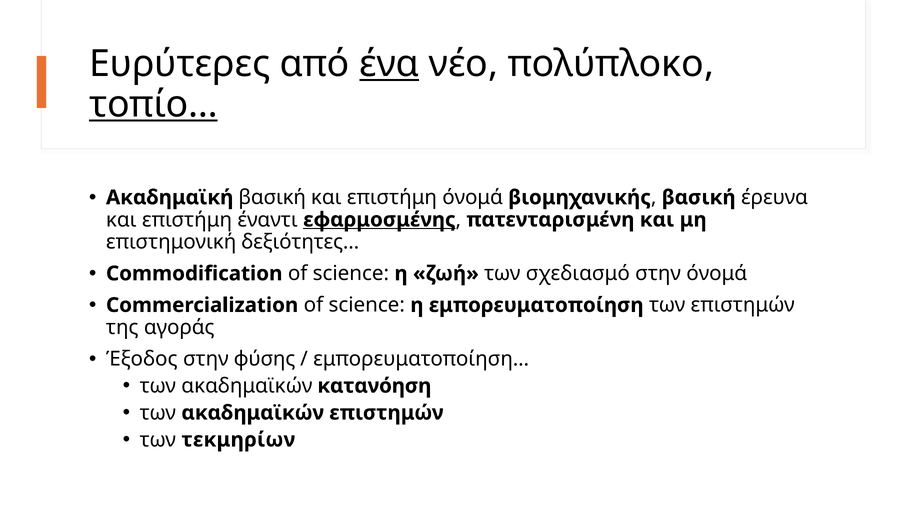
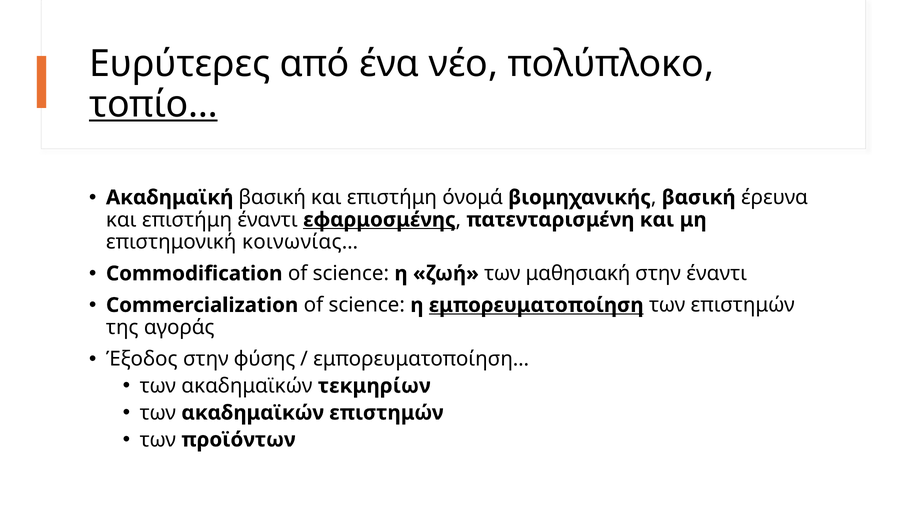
ένα underline: present -> none
δεξιότητες…: δεξιότητες… -> κοινωνίας…
σχεδιασμό: σχεδιασμό -> μαθησιακή
στην όνομά: όνομά -> έναντι
εμπορευματοποίηση underline: none -> present
κατανόηση: κατανόηση -> τεκμηρίων
τεκμηρίων: τεκμηρίων -> προϊόντων
